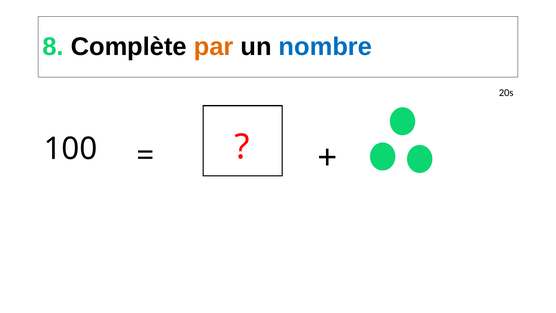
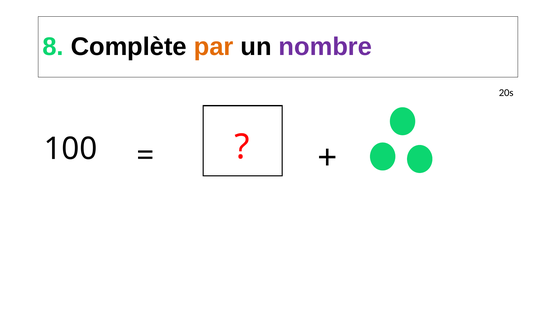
nombre colour: blue -> purple
